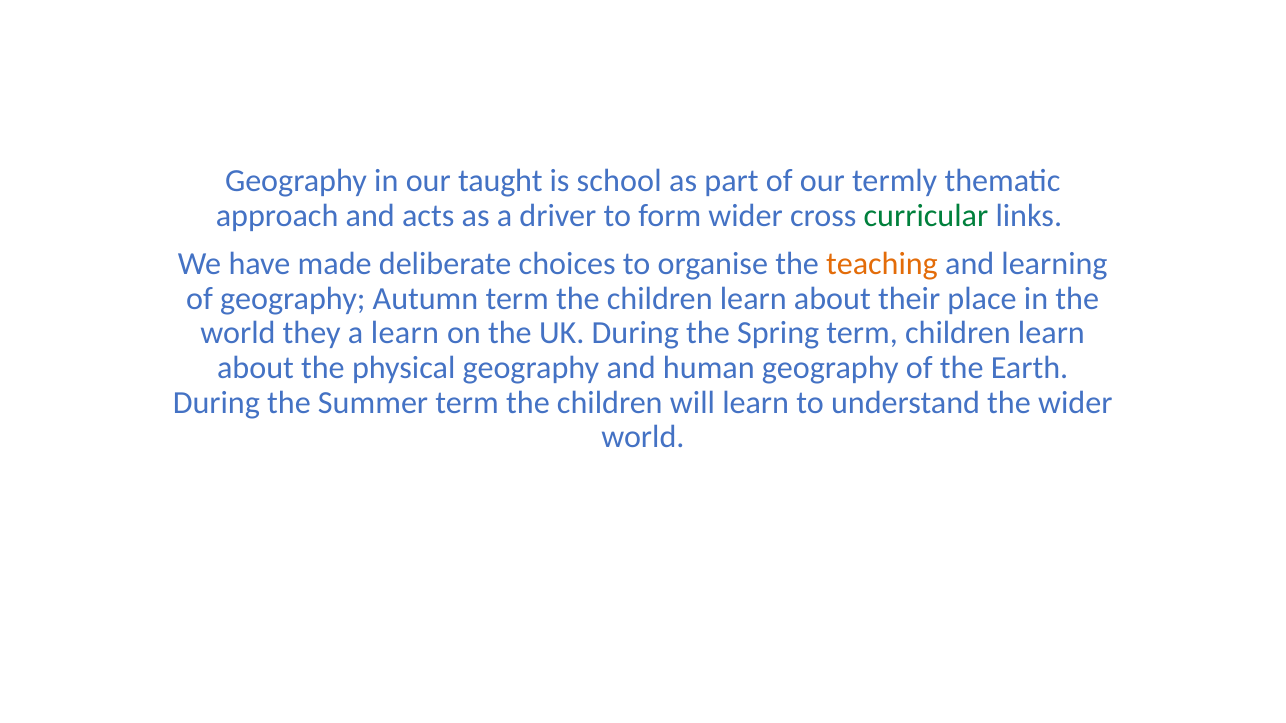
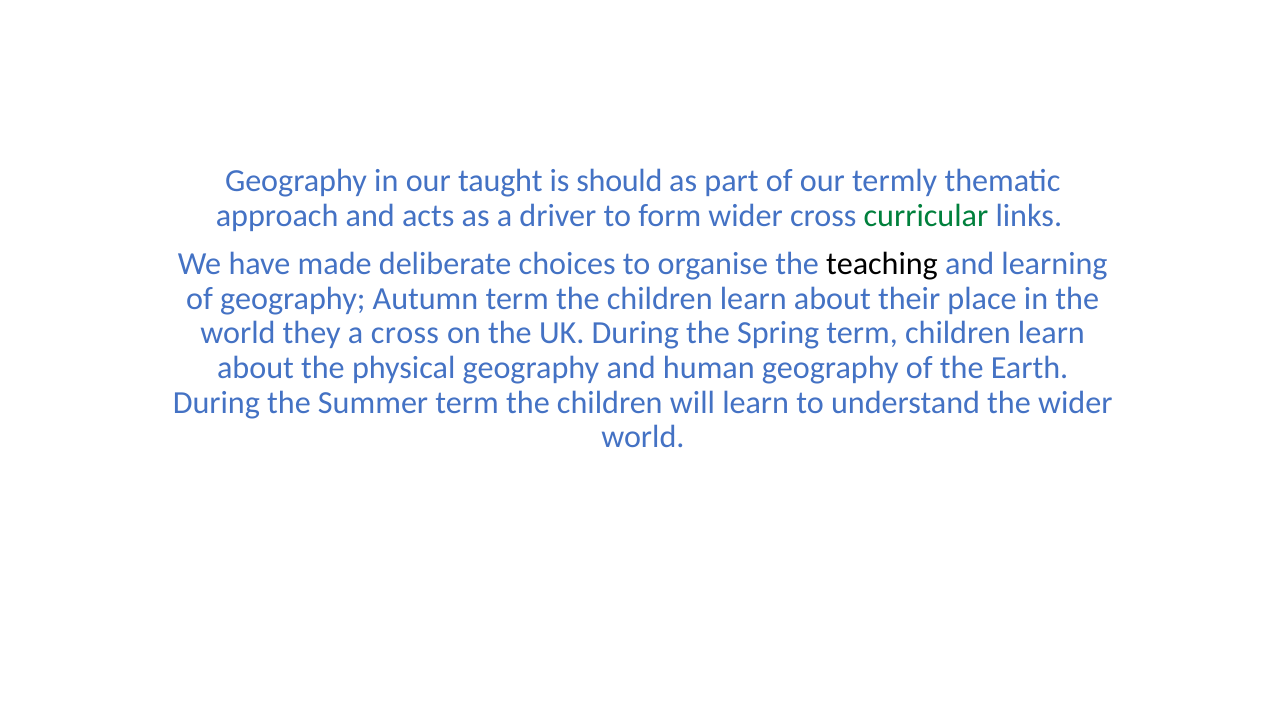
school: school -> should
teaching colour: orange -> black
a learn: learn -> cross
